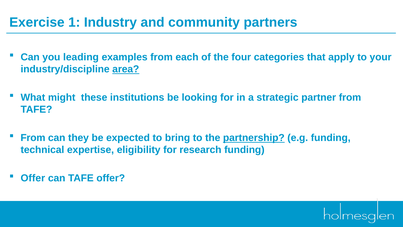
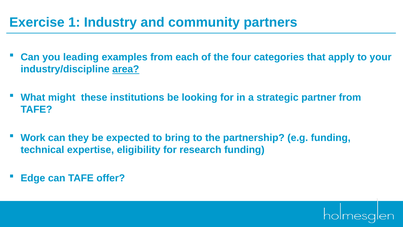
From at (33, 138): From -> Work
partnership underline: present -> none
Offer at (33, 178): Offer -> Edge
